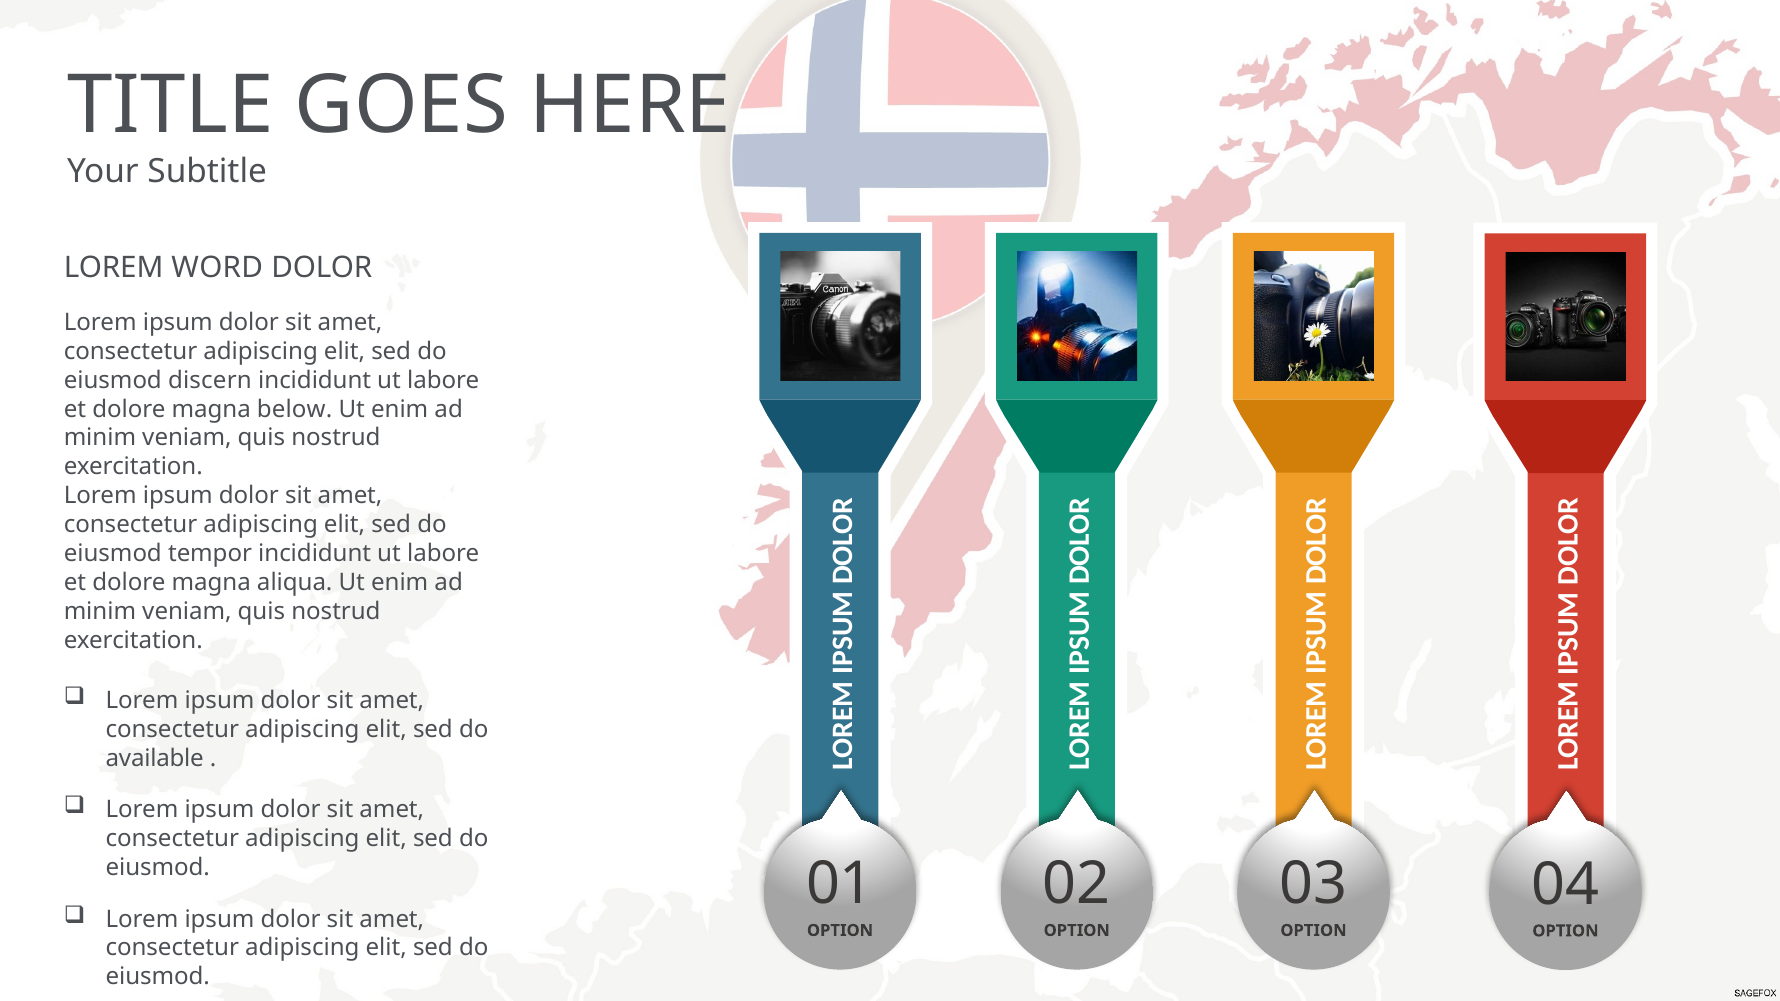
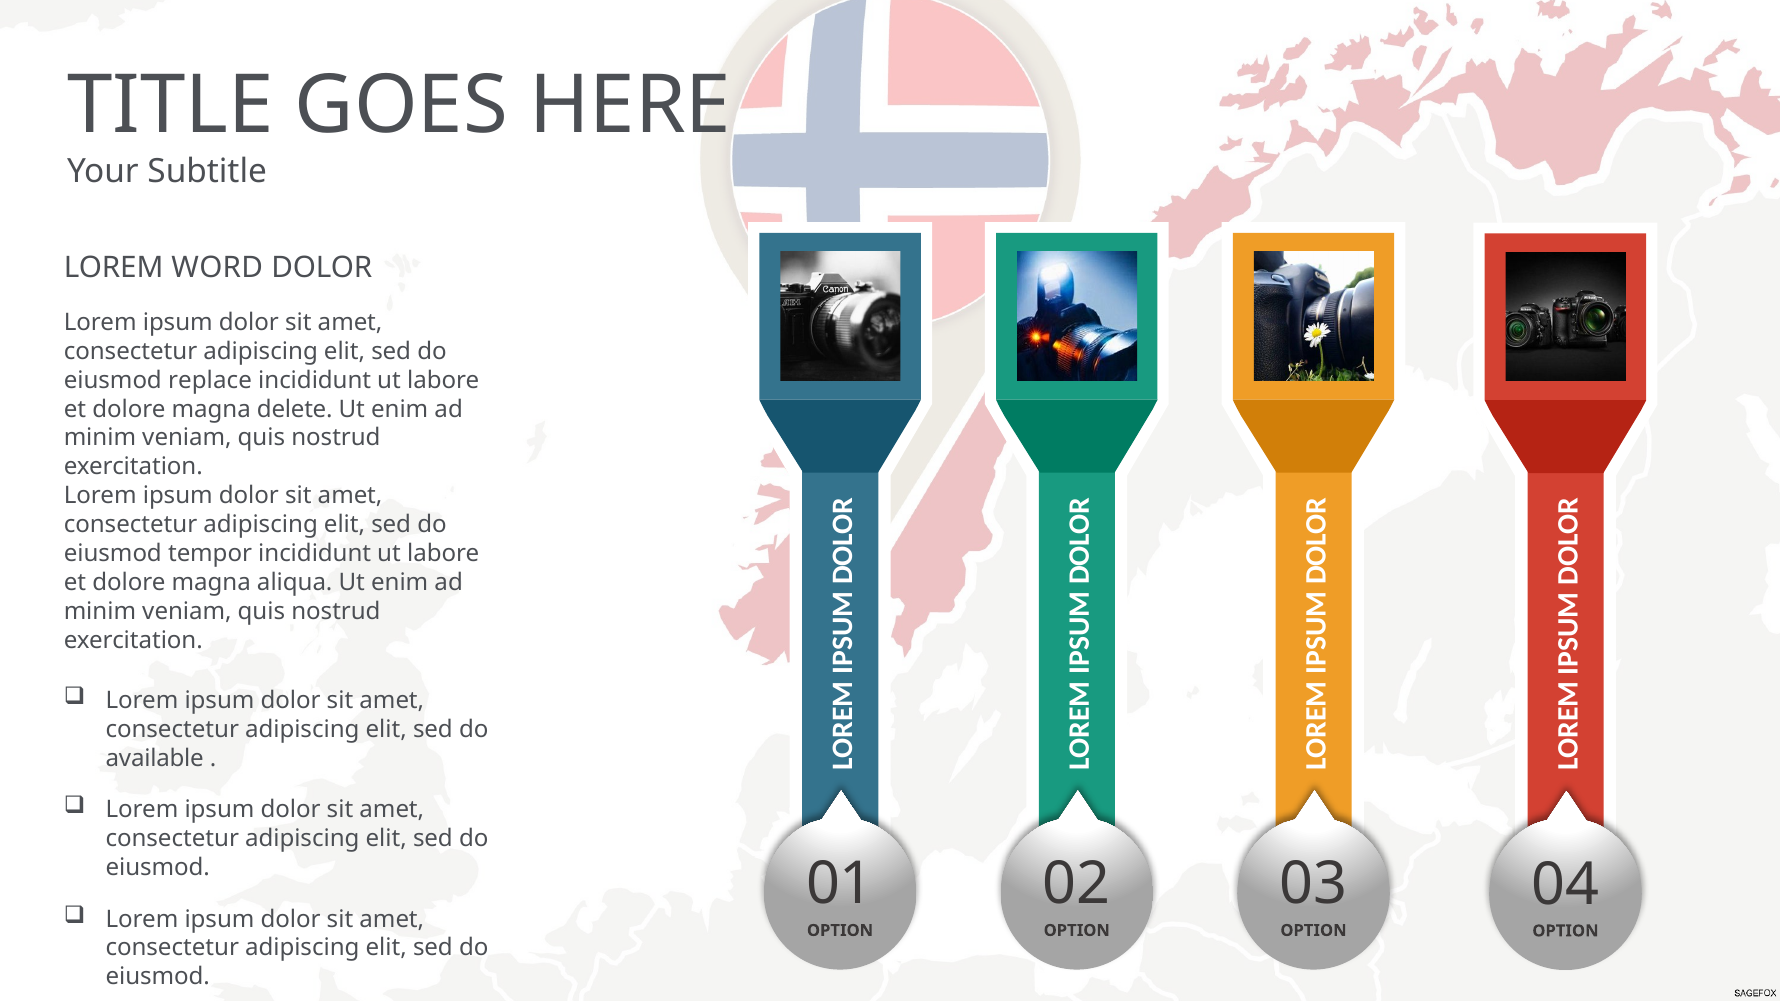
discern: discern -> replace
below: below -> delete
